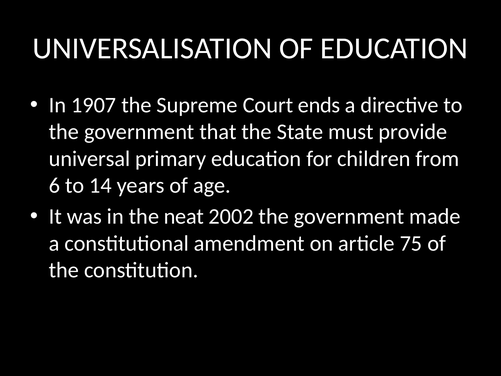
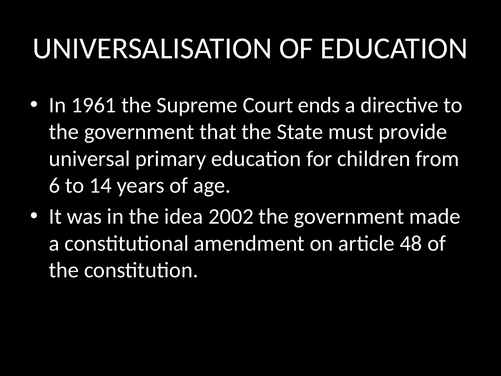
1907: 1907 -> 1961
neat: neat -> idea
75: 75 -> 48
